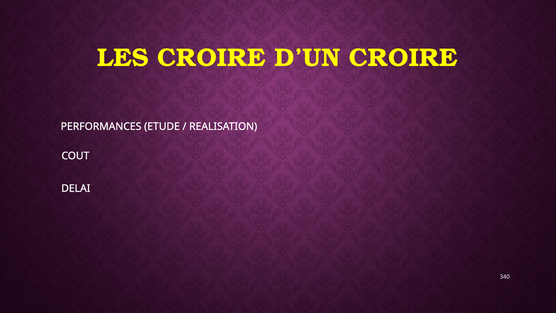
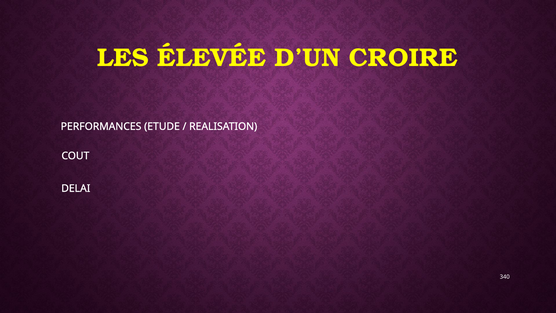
LES CROIRE: CROIRE -> ÉLEVÉE
